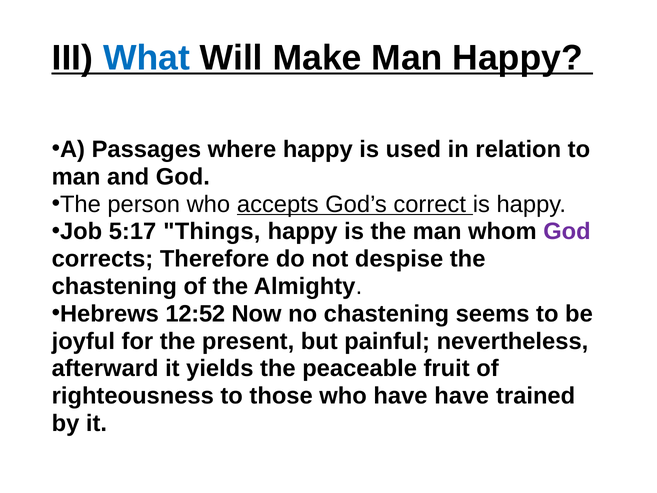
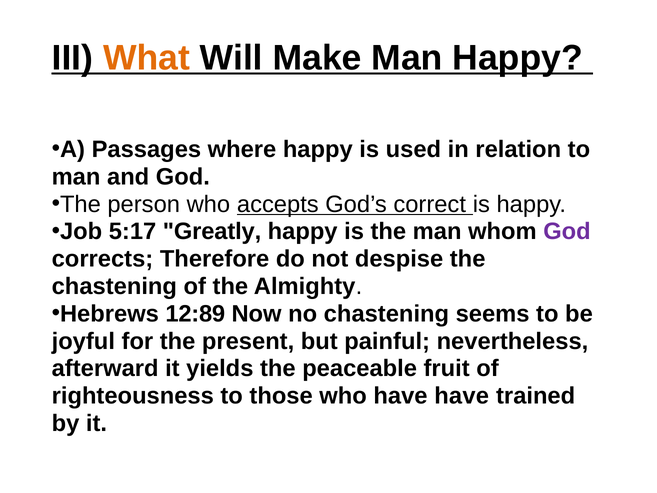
What colour: blue -> orange
Things: Things -> Greatly
12:52: 12:52 -> 12:89
